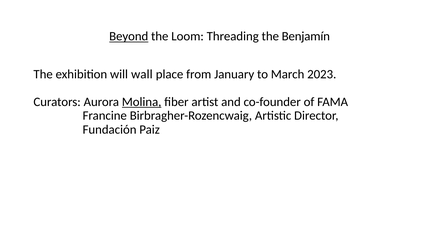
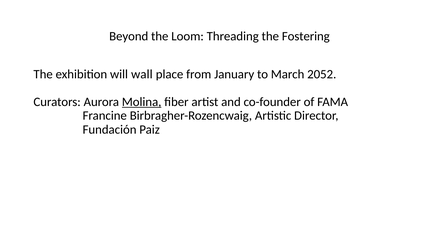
Beyond underline: present -> none
Benjamín: Benjamín -> Fostering
2023: 2023 -> 2052
